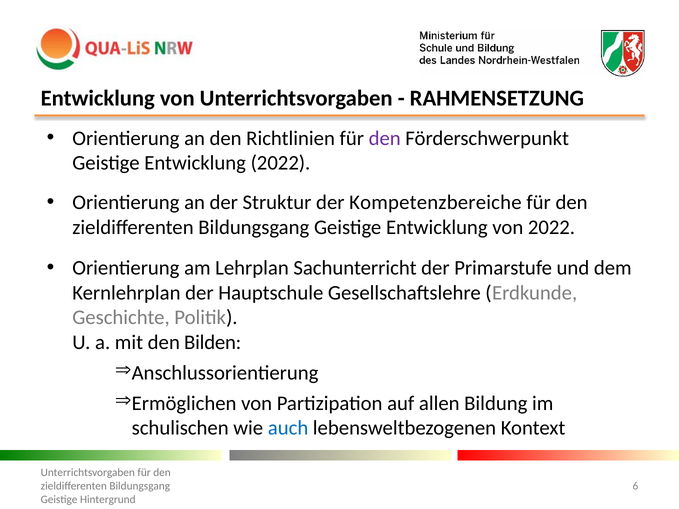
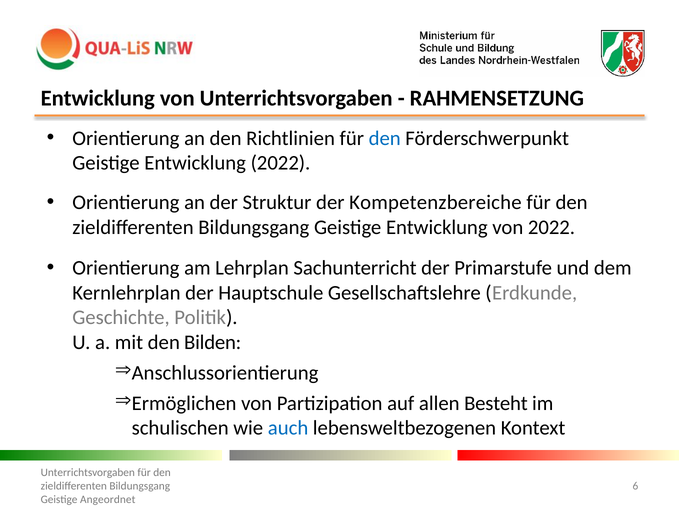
den at (385, 138) colour: purple -> blue
Bildung: Bildung -> Besteht
Hintergrund: Hintergrund -> Angeordnet
